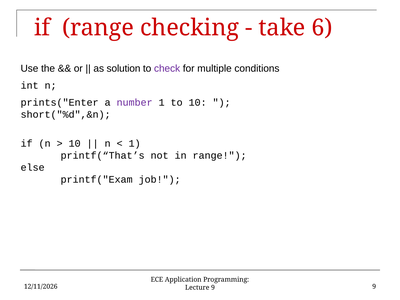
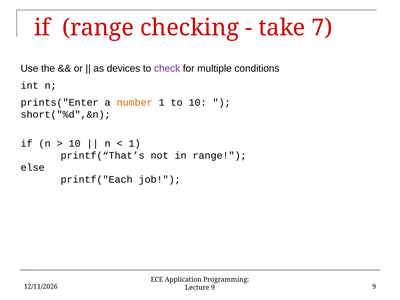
6: 6 -> 7
solution: solution -> devices
number colour: purple -> orange
printf("Exam: printf("Exam -> printf("Each
